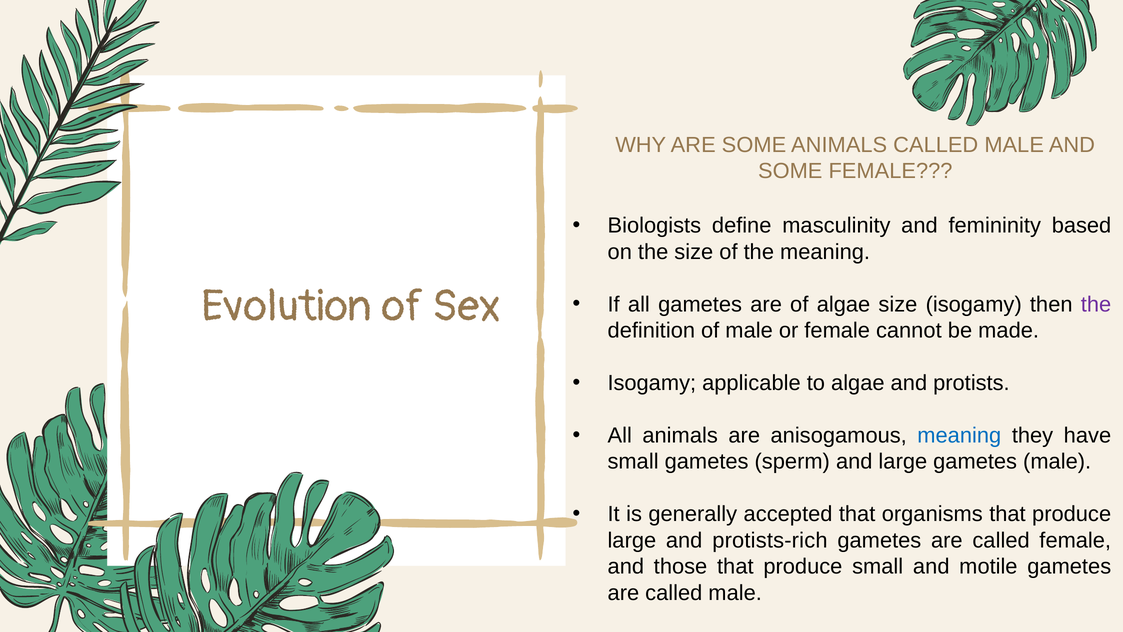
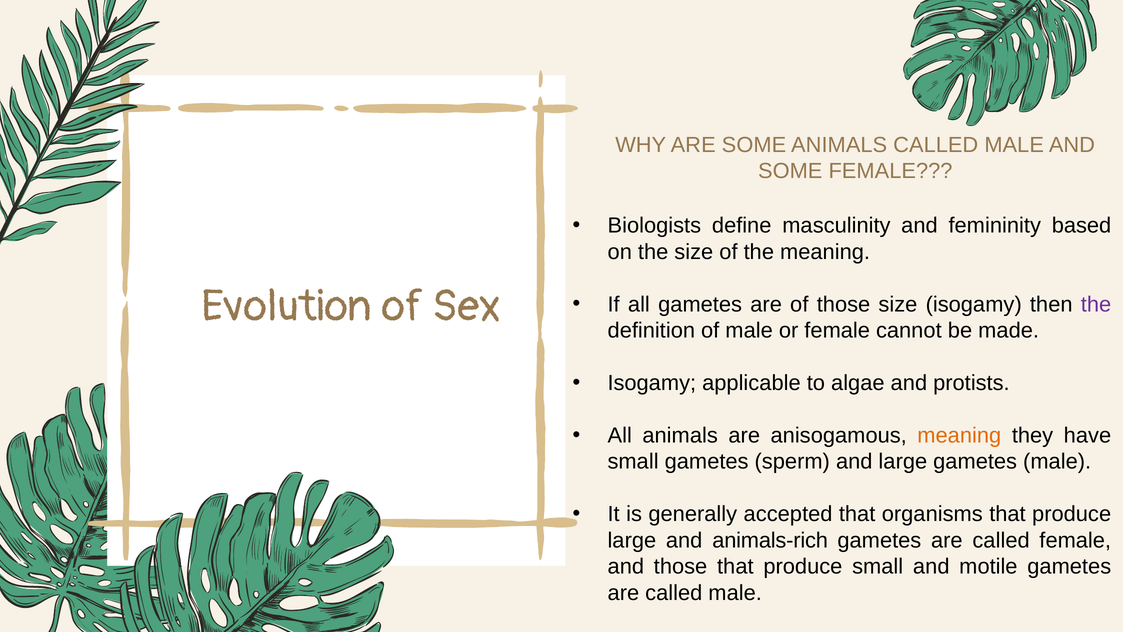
of algae: algae -> those
meaning at (959, 435) colour: blue -> orange
protists-rich: protists-rich -> animals-rich
